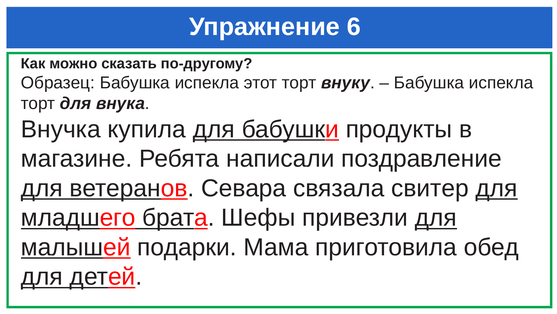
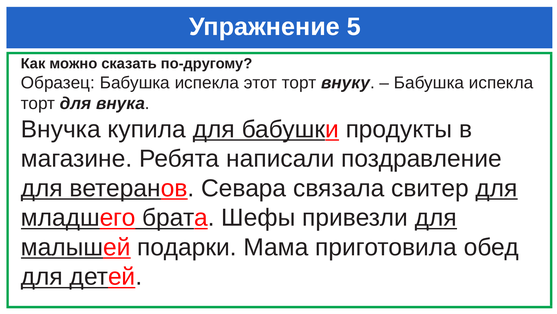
6: 6 -> 5
